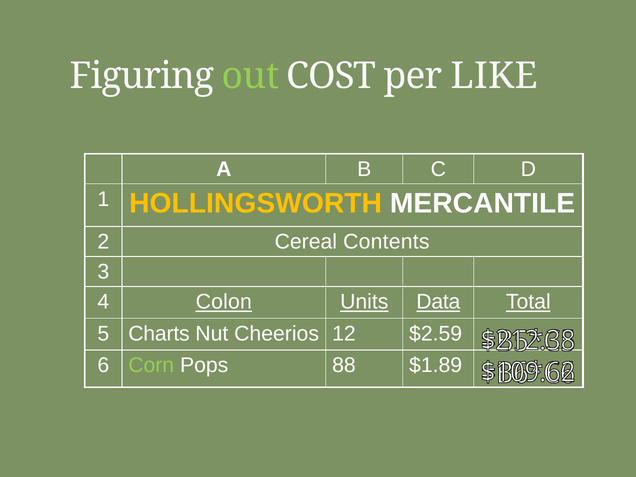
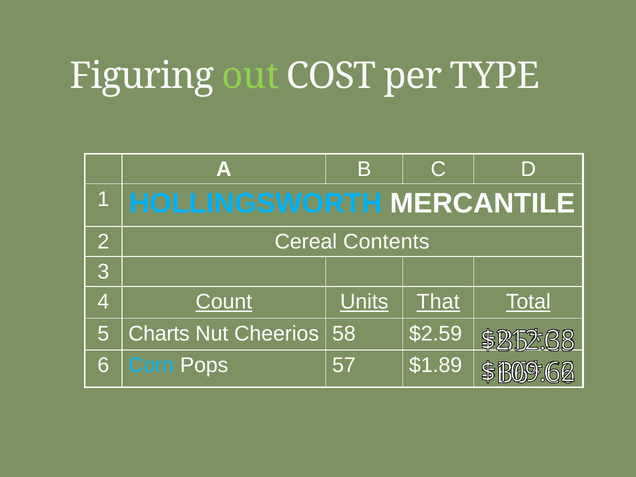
LIKE: LIKE -> TYPE
HOLLINGSWORTH colour: yellow -> light blue
Colon: Colon -> Count
Data: Data -> That
12: 12 -> 58
Corn colour: light green -> light blue
88: 88 -> 57
